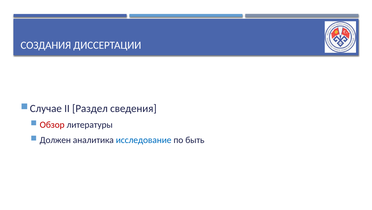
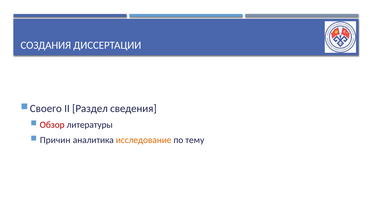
Случае: Случае -> Своего
Должен: Должен -> Причин
исследование colour: blue -> orange
быть: быть -> тему
